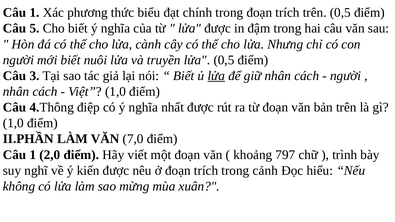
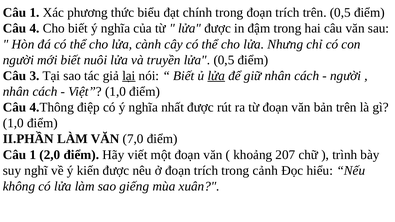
5: 5 -> 4
lại underline: none -> present
797: 797 -> 207
mừng: mừng -> giếng
